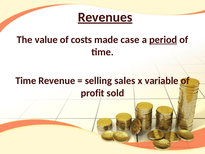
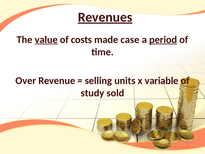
value underline: none -> present
Time at (26, 81): Time -> Over
sales: sales -> units
profit: profit -> study
